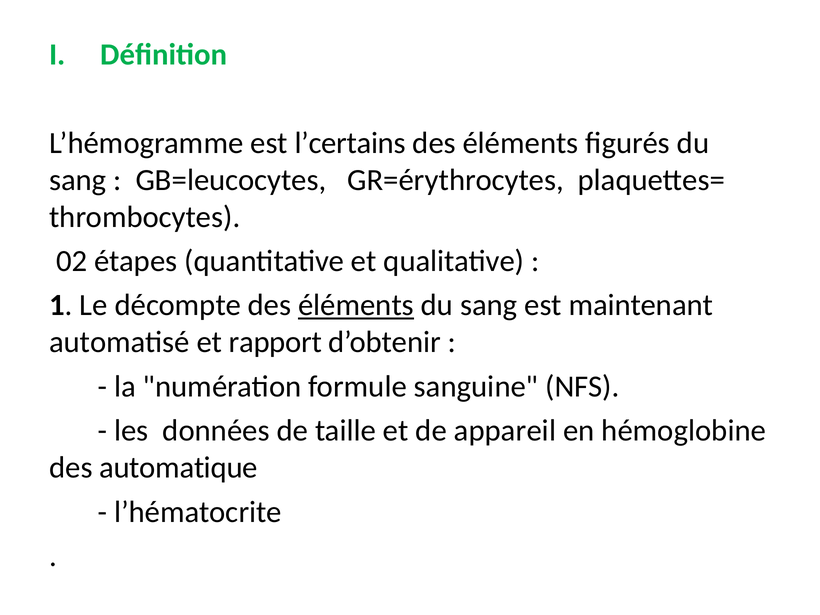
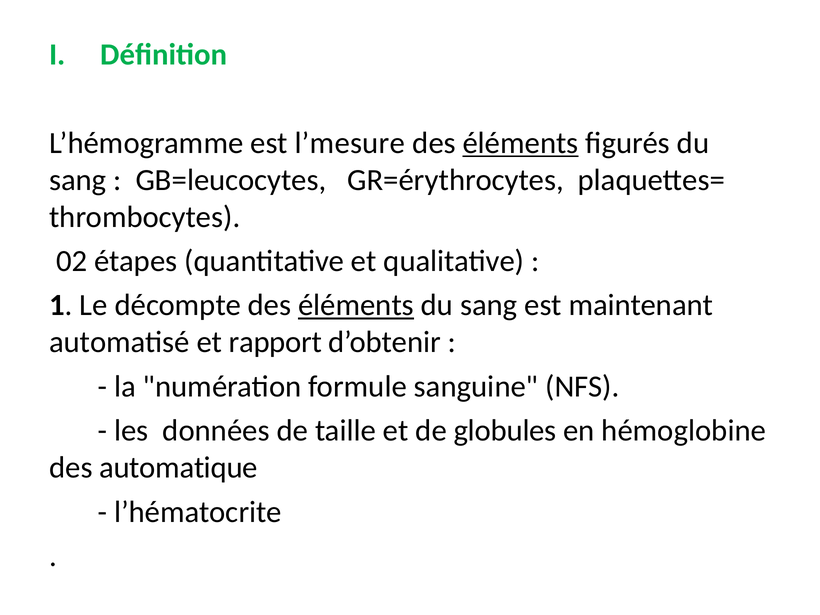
l’certains: l’certains -> l’mesure
éléments at (521, 143) underline: none -> present
appareil: appareil -> globules
